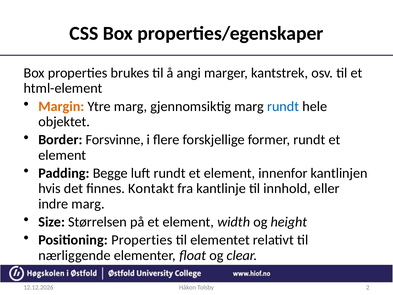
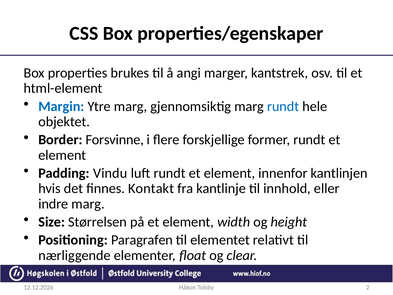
Margin colour: orange -> blue
Begge: Begge -> Vindu
Positioning Properties: Properties -> Paragrafen
